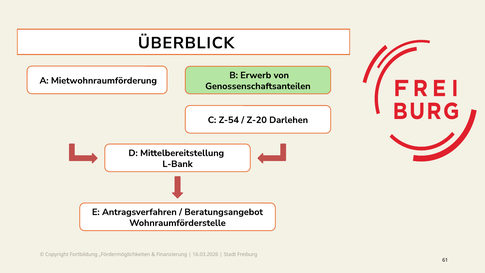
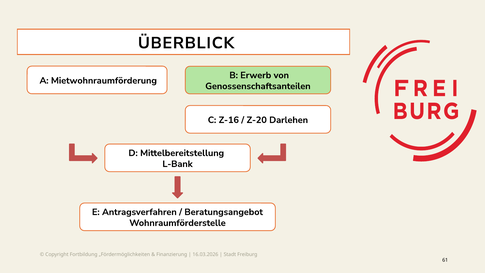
Z-54: Z-54 -> Z-16
